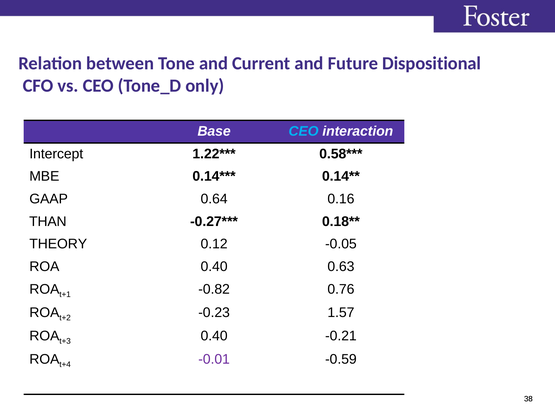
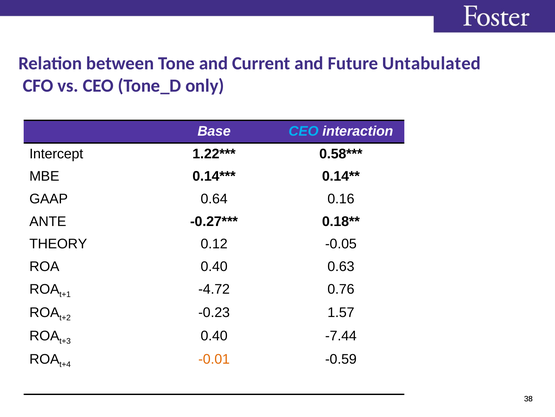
Dispositional: Dispositional -> Untabulated
THAN: THAN -> ANTE
-0.82: -0.82 -> -4.72
-0.21: -0.21 -> -7.44
-0.01 colour: purple -> orange
